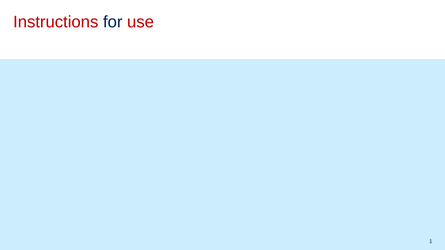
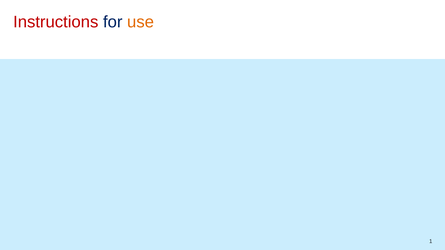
use colour: red -> orange
